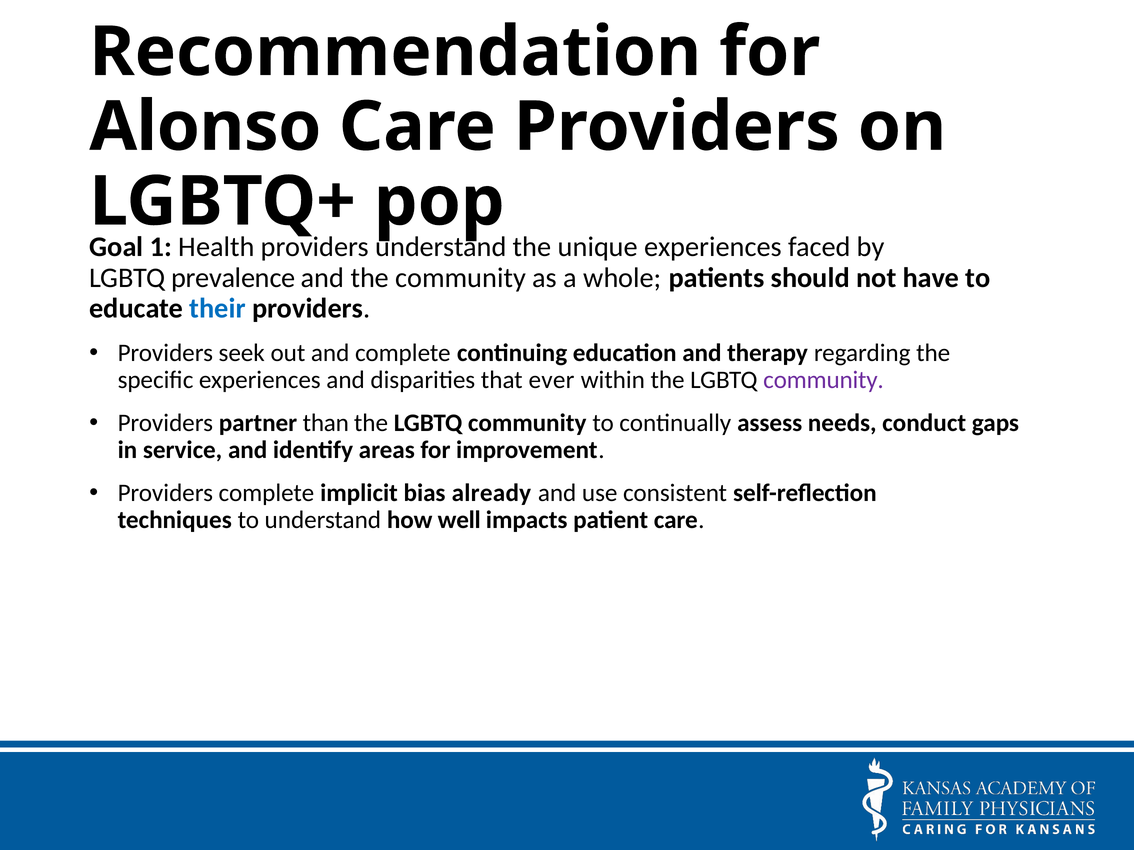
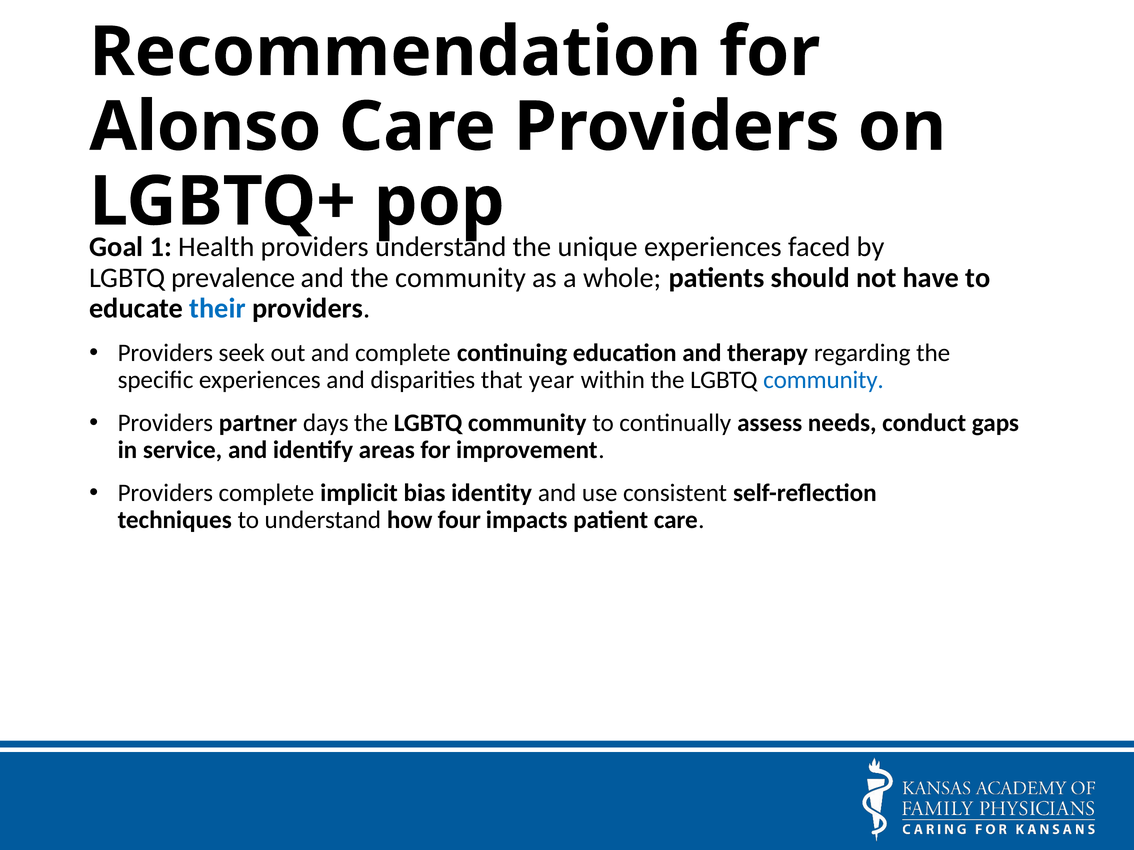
ever: ever -> year
community at (824, 380) colour: purple -> blue
than: than -> days
already: already -> identity
well: well -> four
